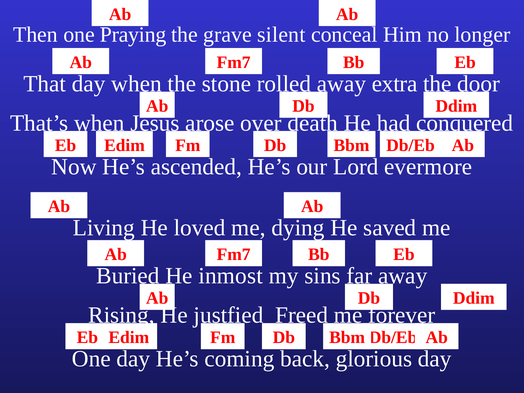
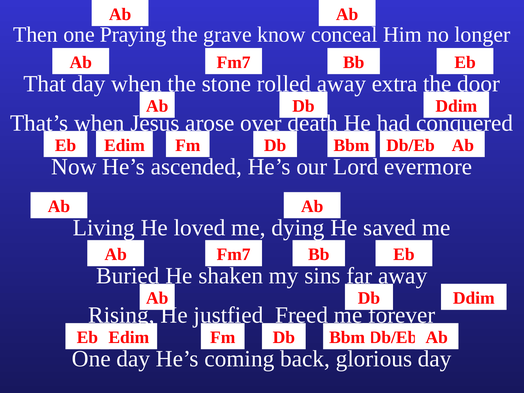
silent: silent -> know
inmost: inmost -> shaken
